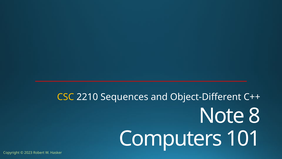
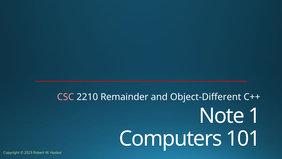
CSC colour: yellow -> pink
Sequences: Sequences -> Remainder
8: 8 -> 1
